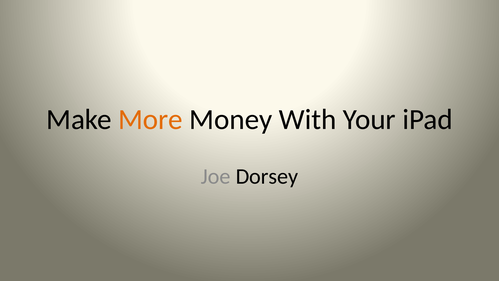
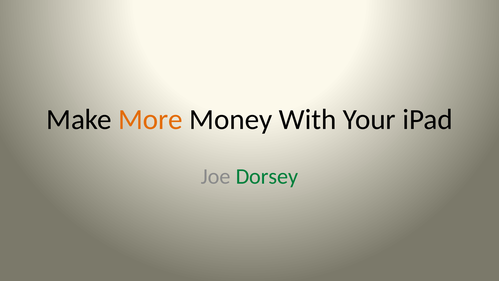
Dorsey colour: black -> green
